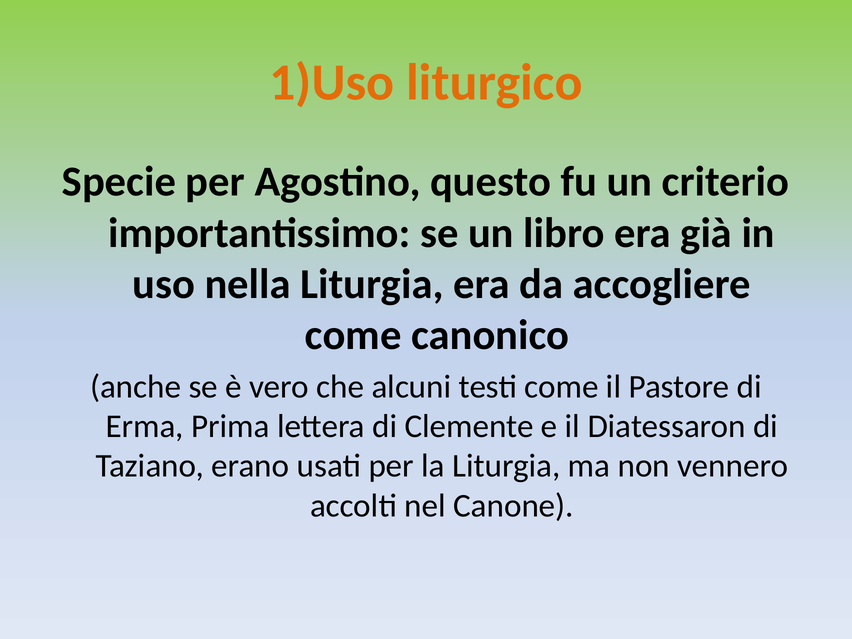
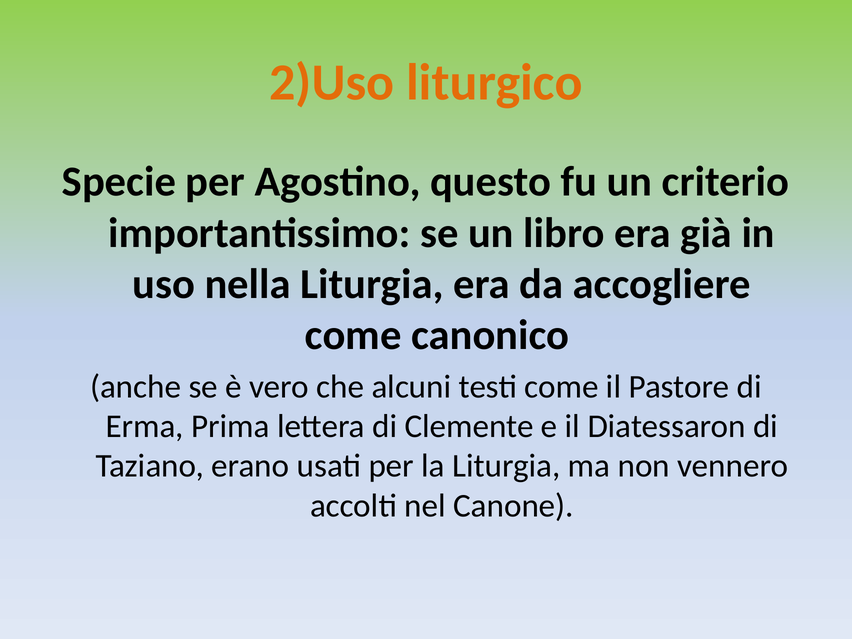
1)Uso: 1)Uso -> 2)Uso
